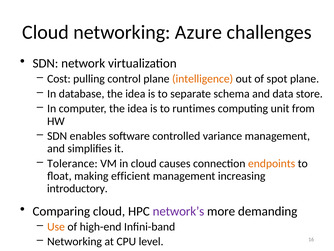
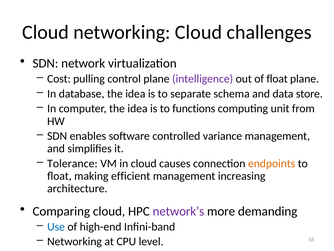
networking Azure: Azure -> Cloud
intelligence colour: orange -> purple
of spot: spot -> float
runtimes: runtimes -> functions
introductory: introductory -> architecture
Use colour: orange -> blue
